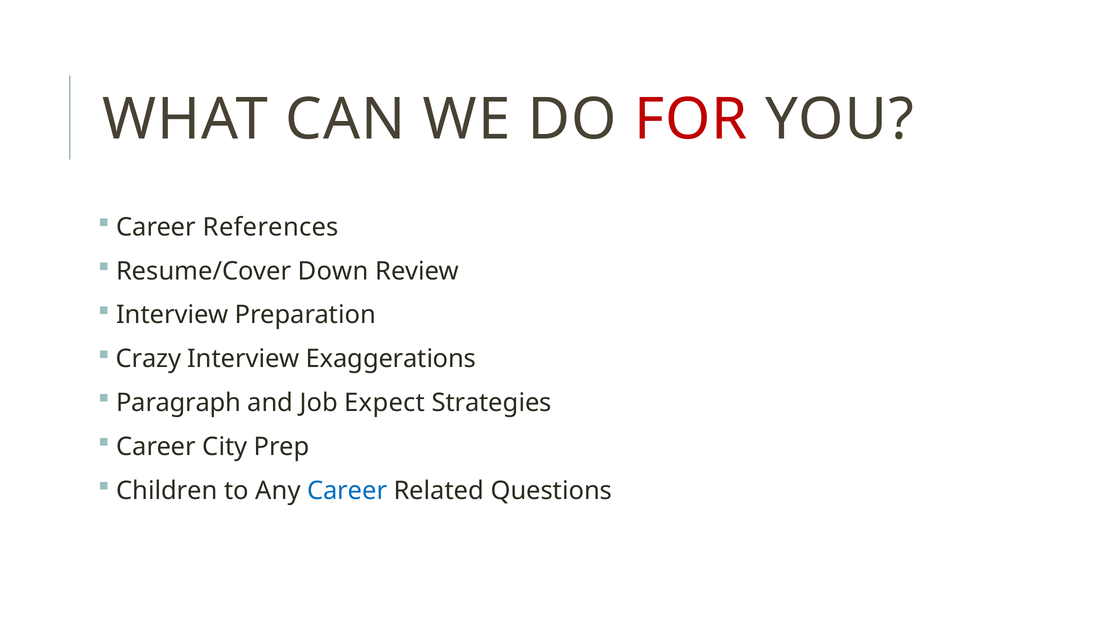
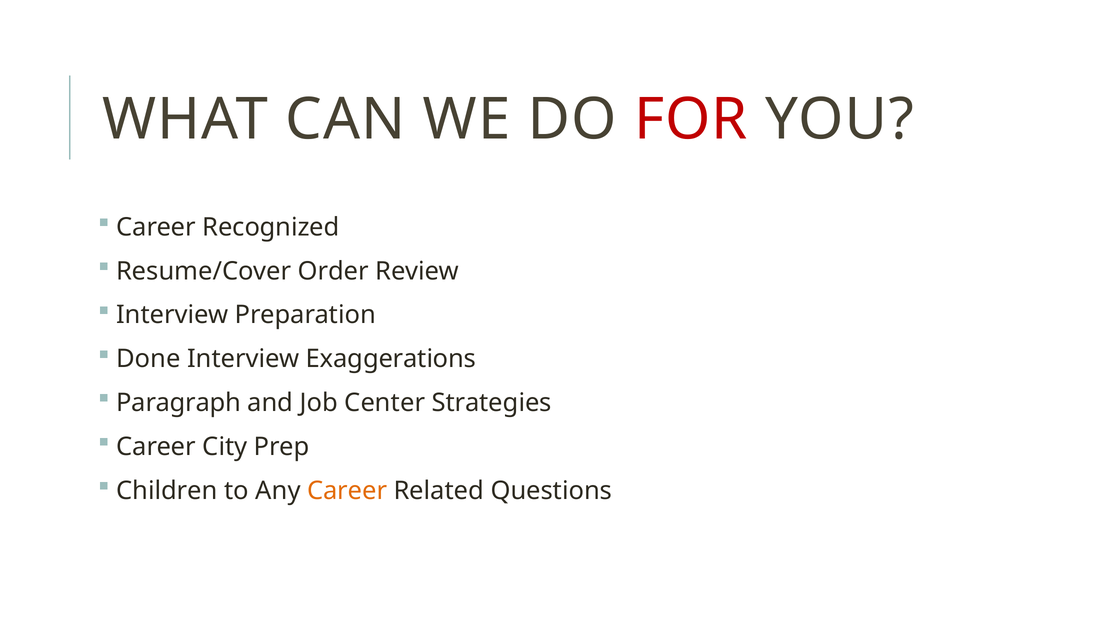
References: References -> Recognized
Down: Down -> Order
Crazy: Crazy -> Done
Expect: Expect -> Center
Career at (347, 490) colour: blue -> orange
